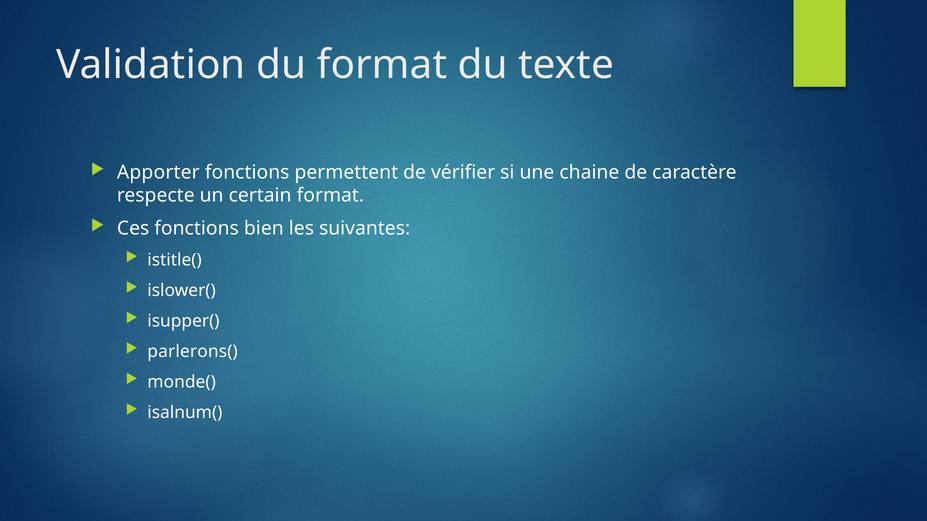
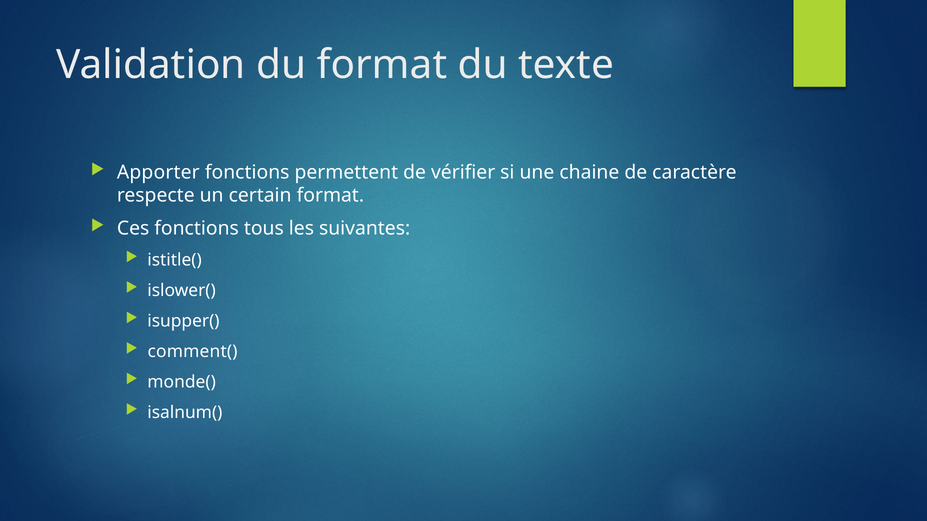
bien: bien -> tous
parlerons(: parlerons( -> comment(
